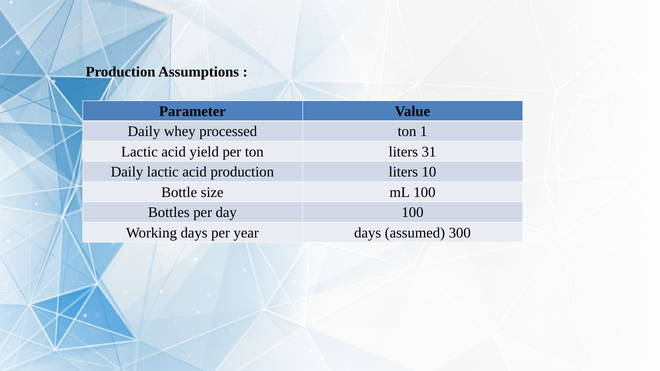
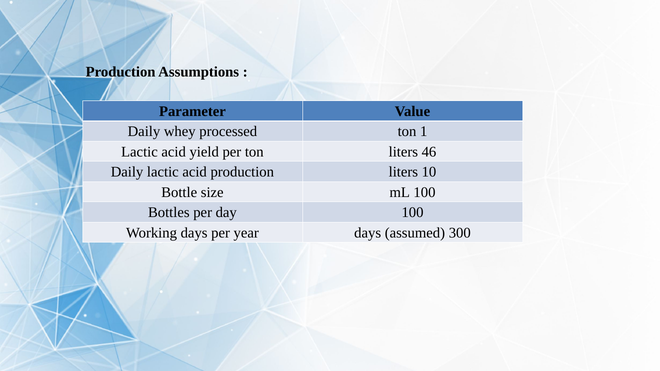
31: 31 -> 46
